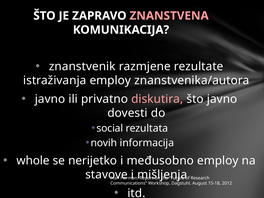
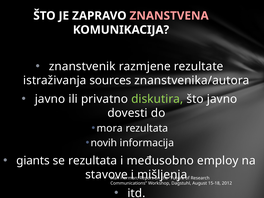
istraživanja employ: employ -> sources
diskutira colour: pink -> light green
social: social -> mora
whole: whole -> giants
se nerijetko: nerijetko -> rezultata
